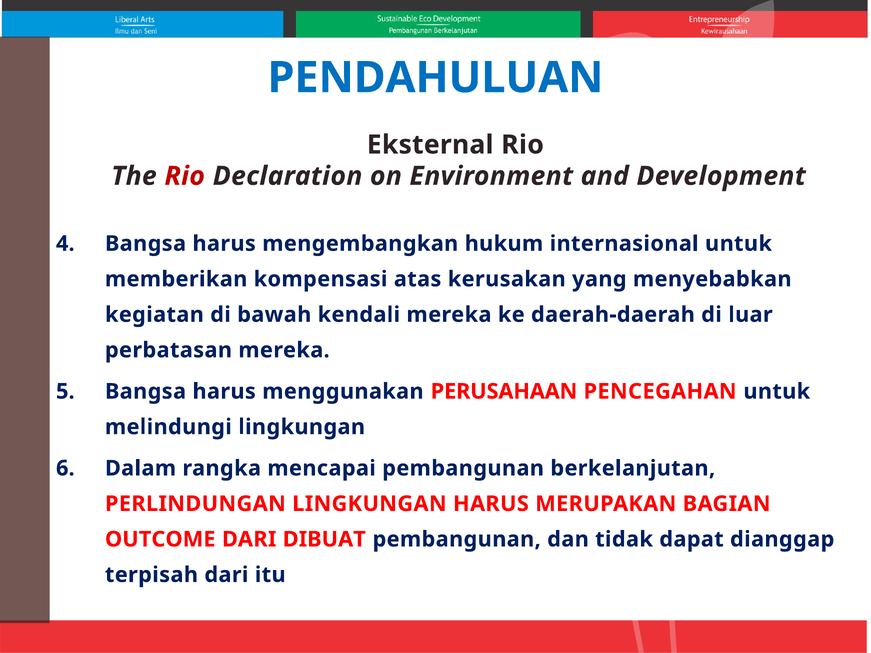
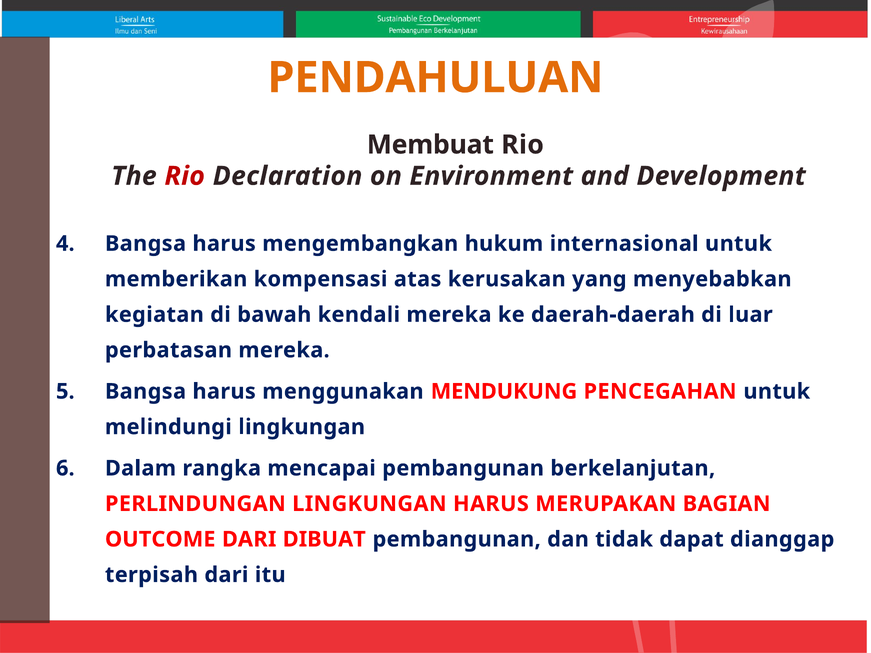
PENDAHULUAN colour: blue -> orange
Eksternal: Eksternal -> Membuat
PERUSAHAAN: PERUSAHAAN -> MENDUKUNG
